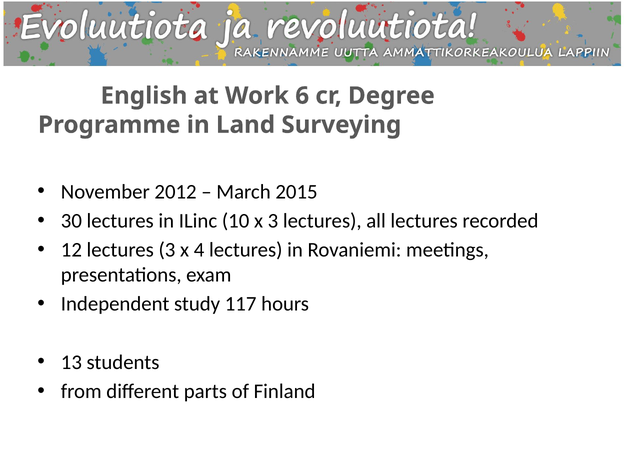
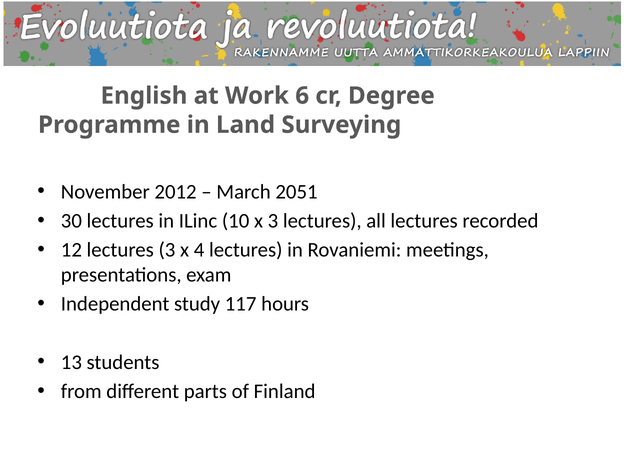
2015: 2015 -> 2051
